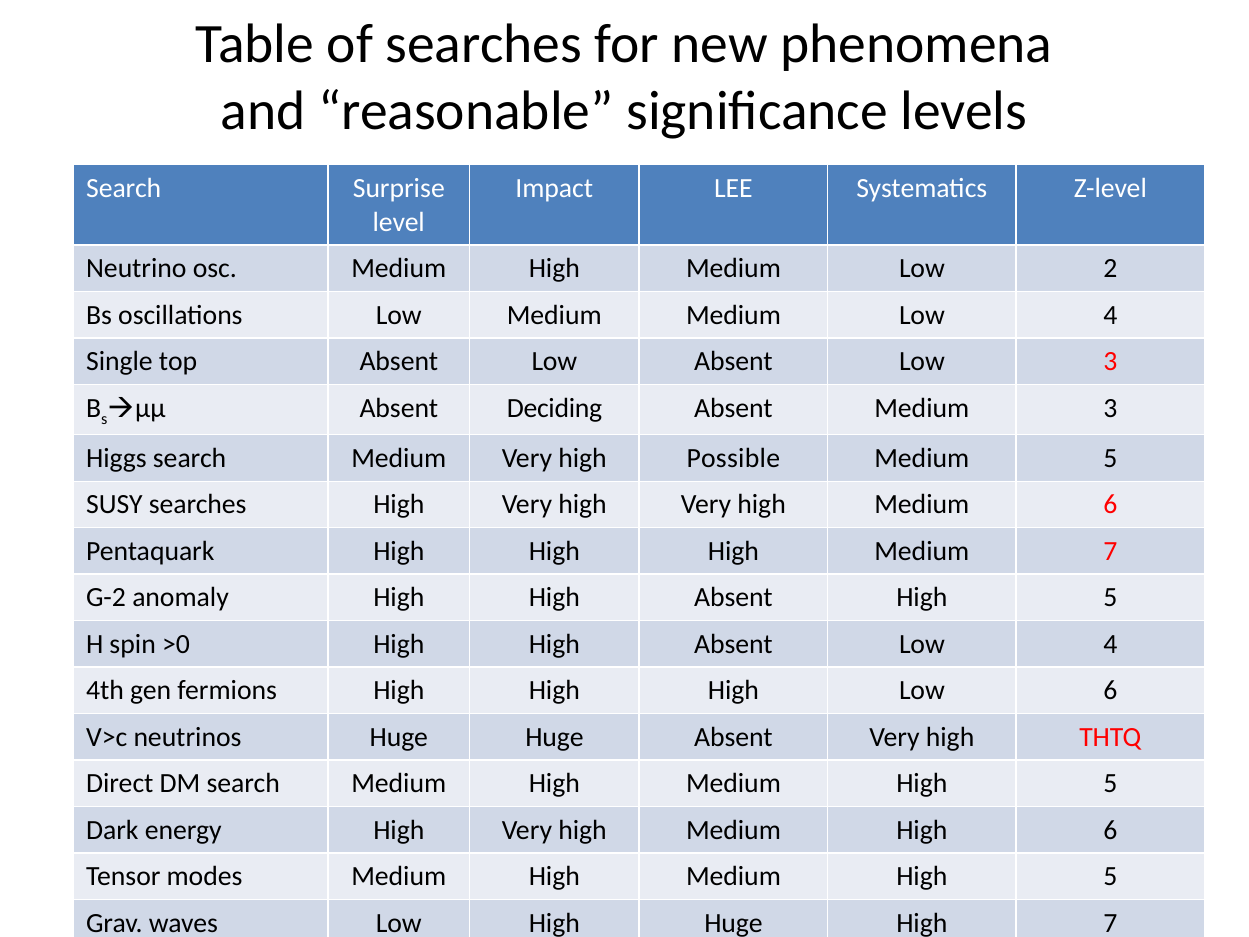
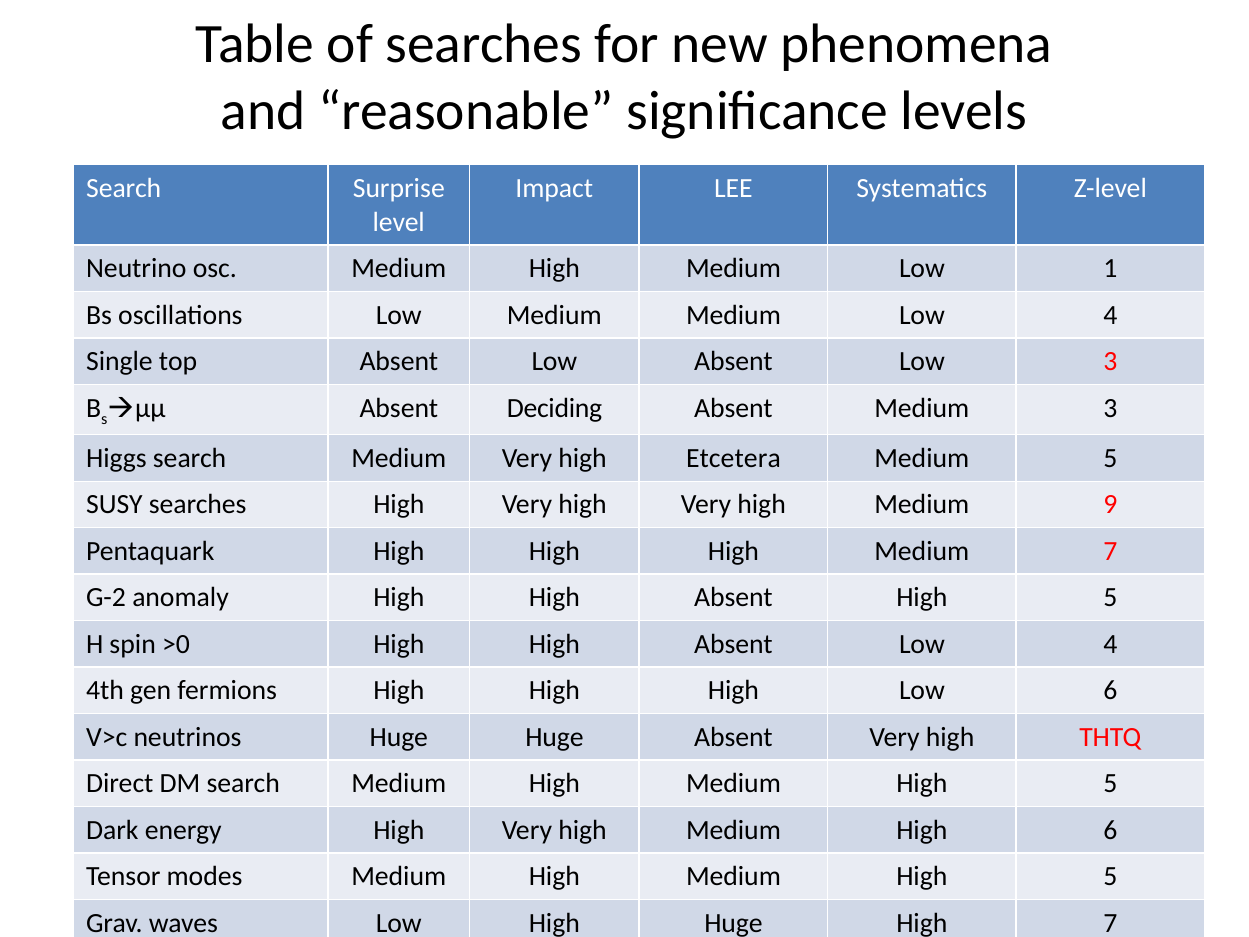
2: 2 -> 1
Possible: Possible -> Etcetera
Medium 6: 6 -> 9
